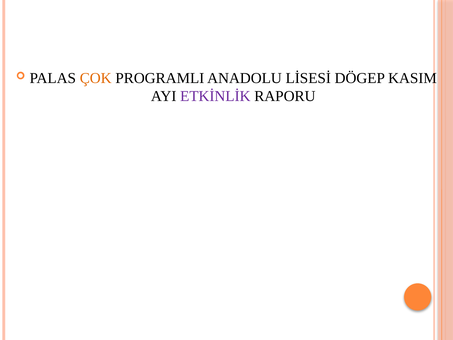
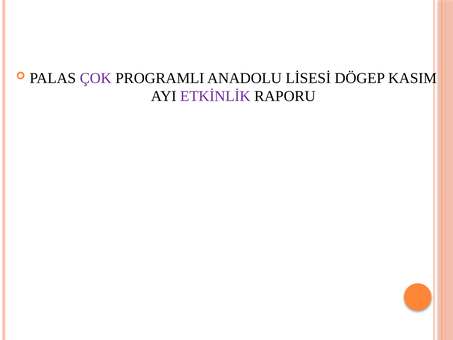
ÇOK colour: orange -> purple
